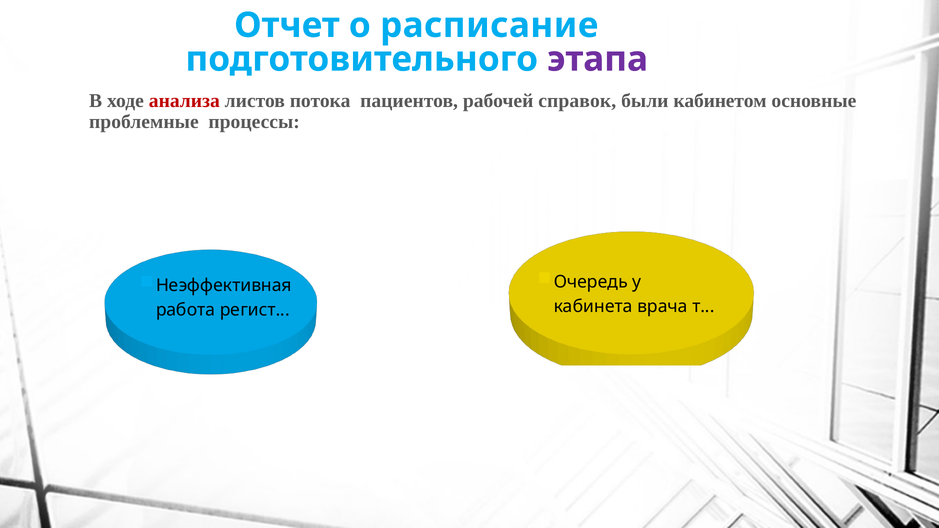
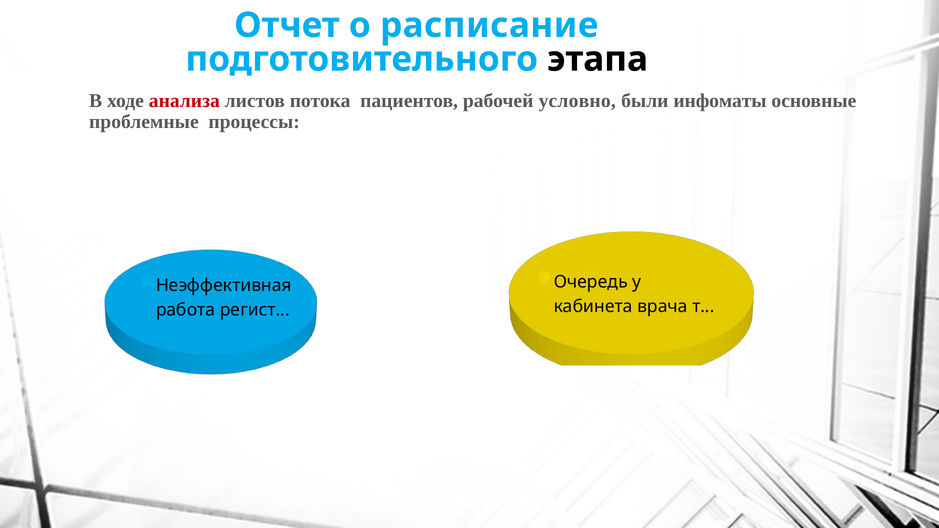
этапа colour: purple -> black
справок: справок -> условно
кабинетом: кабинетом -> инфоматы
